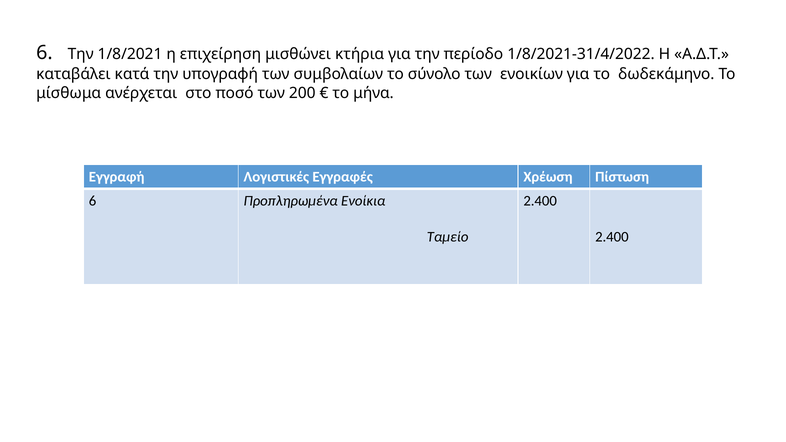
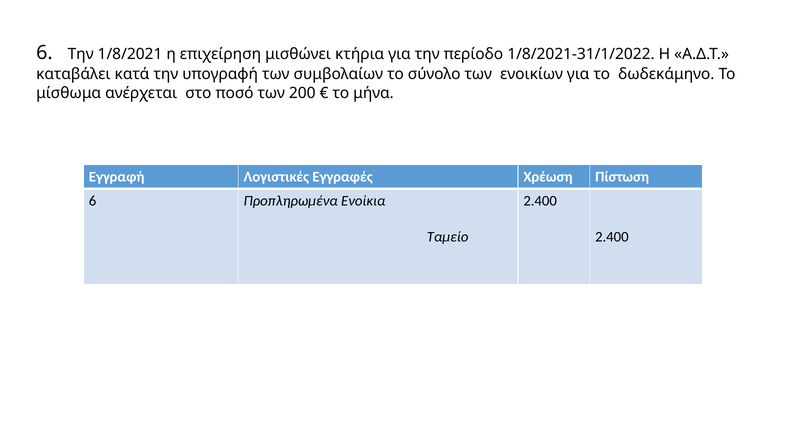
1/8/2021-31/4/2022: 1/8/2021-31/4/2022 -> 1/8/2021-31/1/2022
